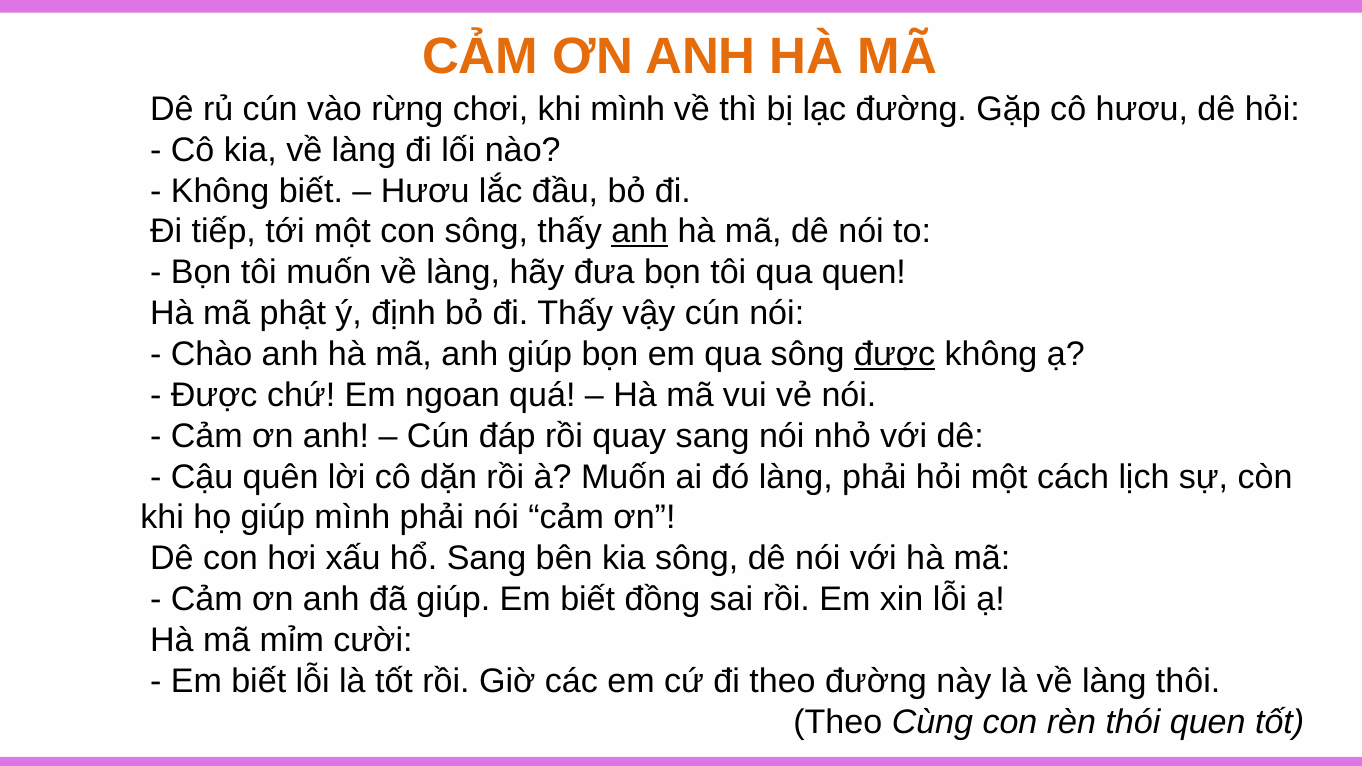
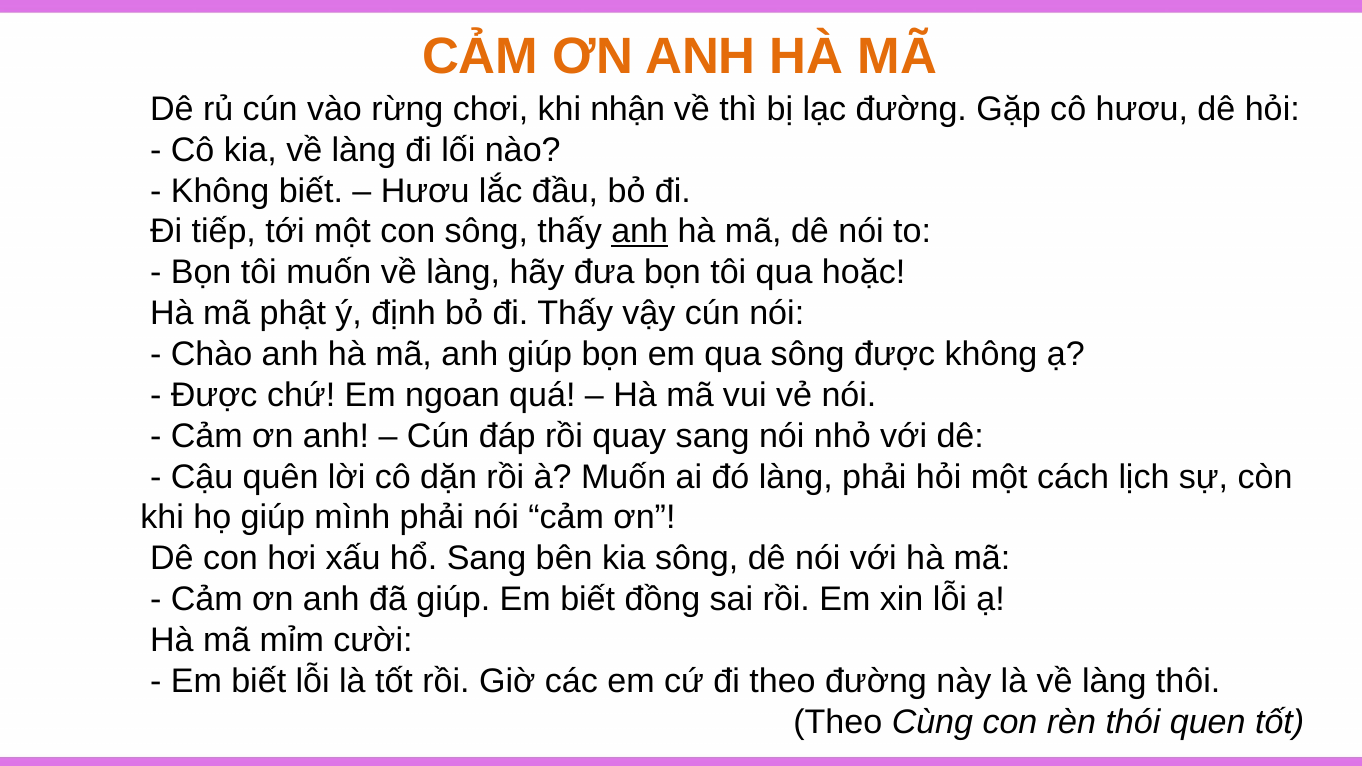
khi mình: mình -> nhận
qua quen: quen -> hoặc
được at (895, 354) underline: present -> none
